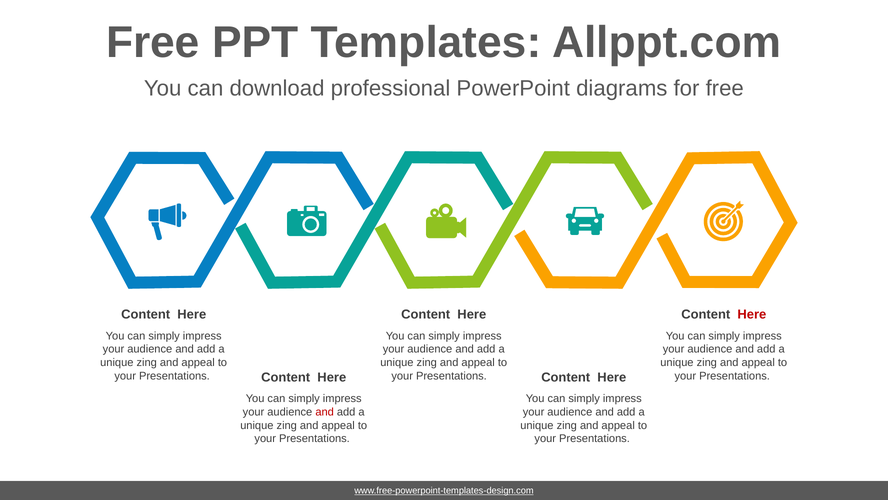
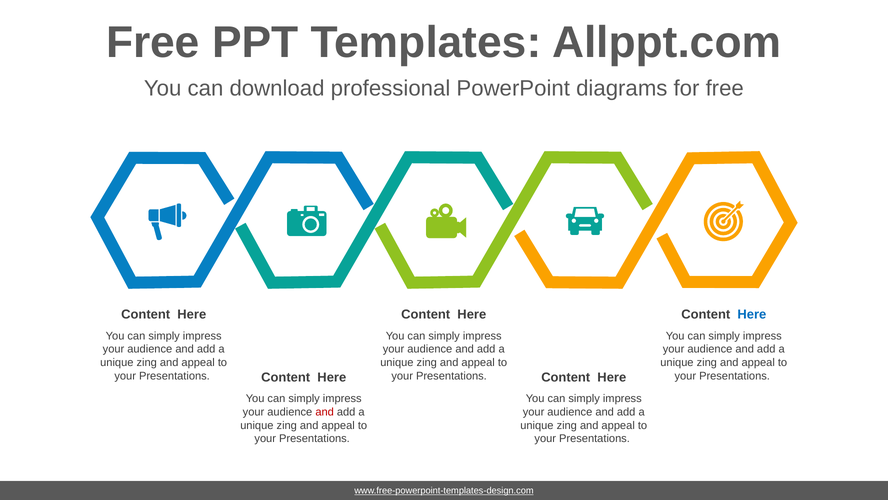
Here at (752, 314) colour: red -> blue
